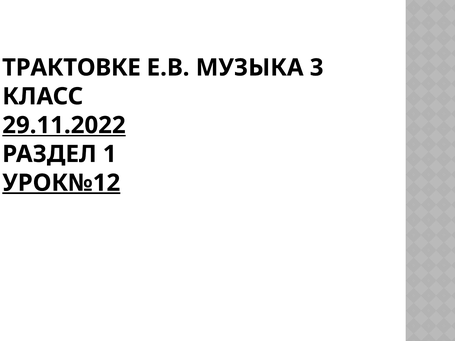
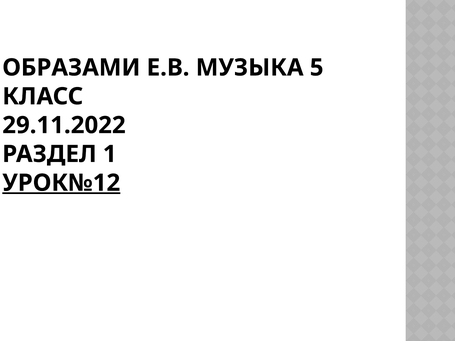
ТРАКТОВКЕ: ТРАКТОВКЕ -> ОБРАЗАМИ
3: 3 -> 5
29.11.2022 underline: present -> none
